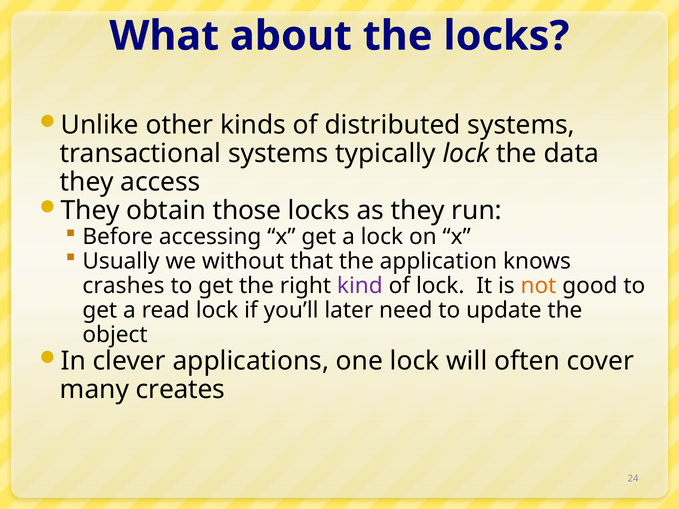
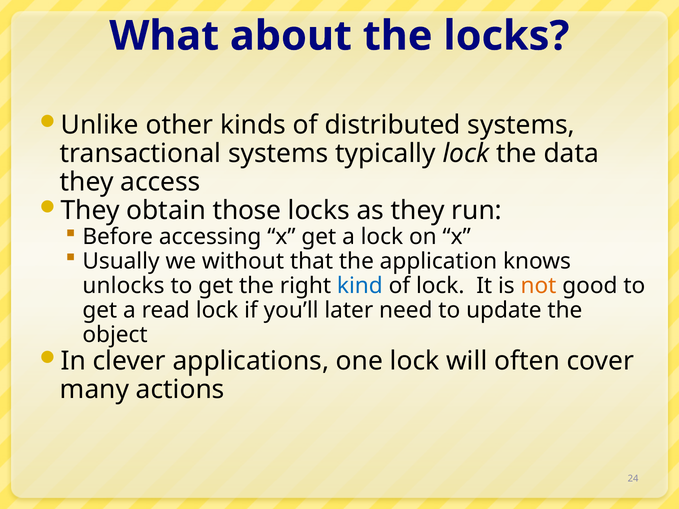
crashes: crashes -> unlocks
kind colour: purple -> blue
creates: creates -> actions
